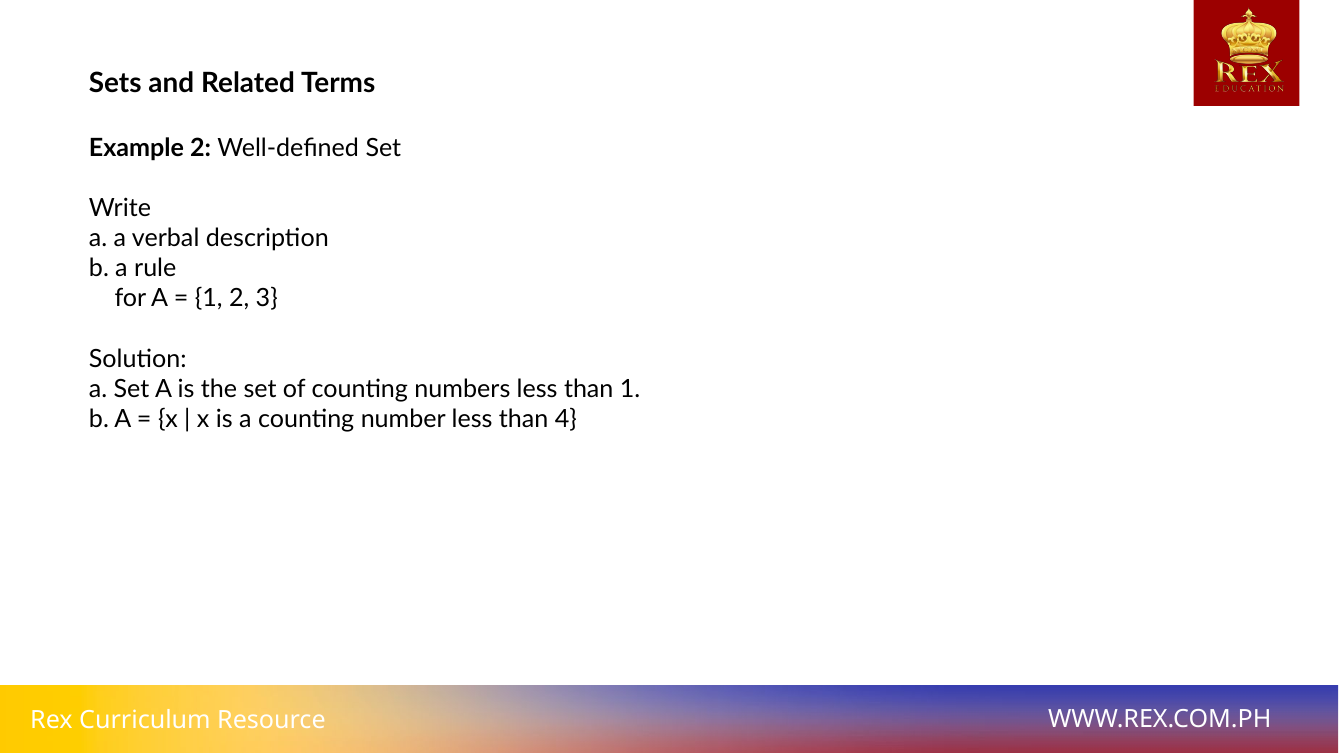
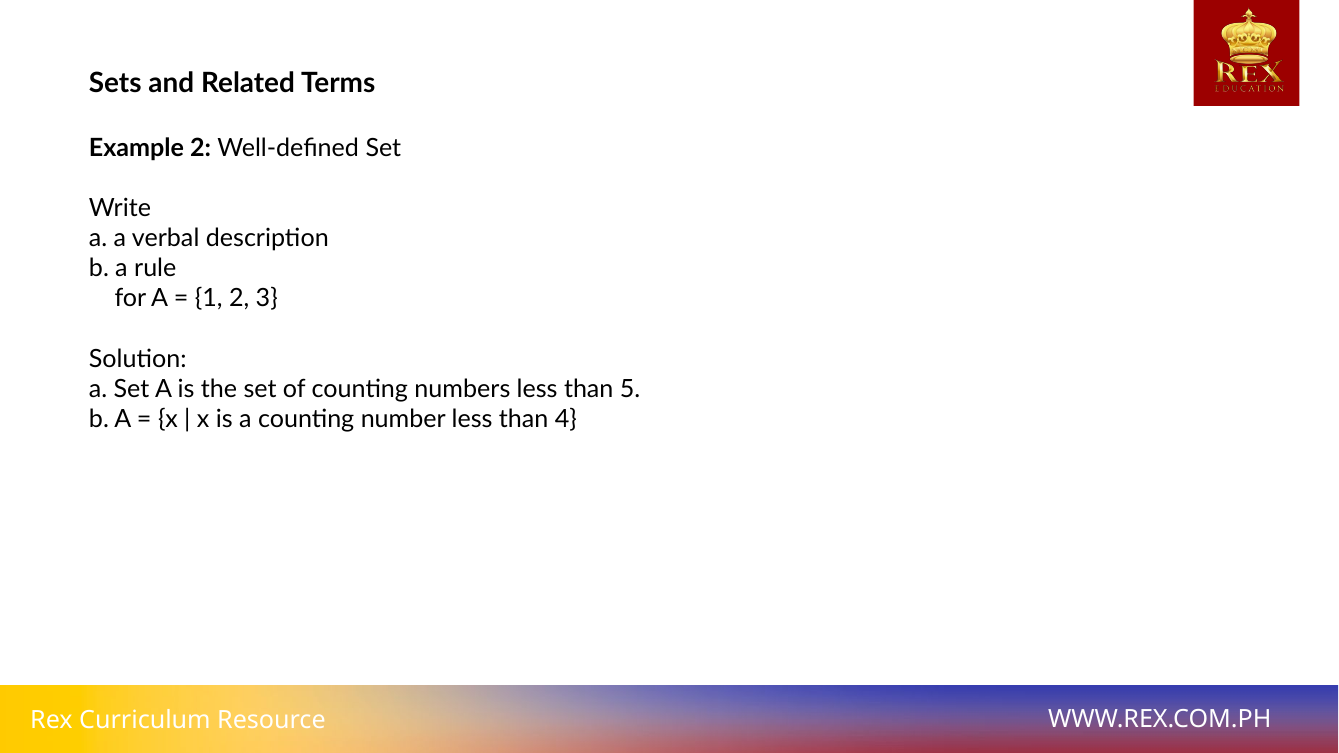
than 1: 1 -> 5
